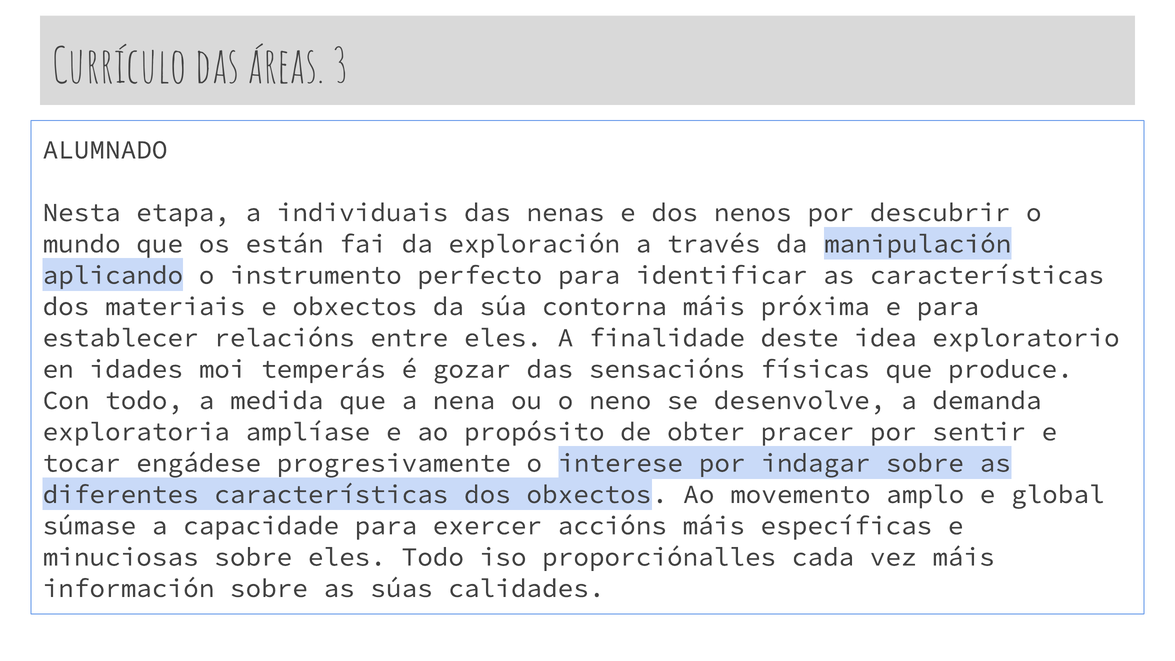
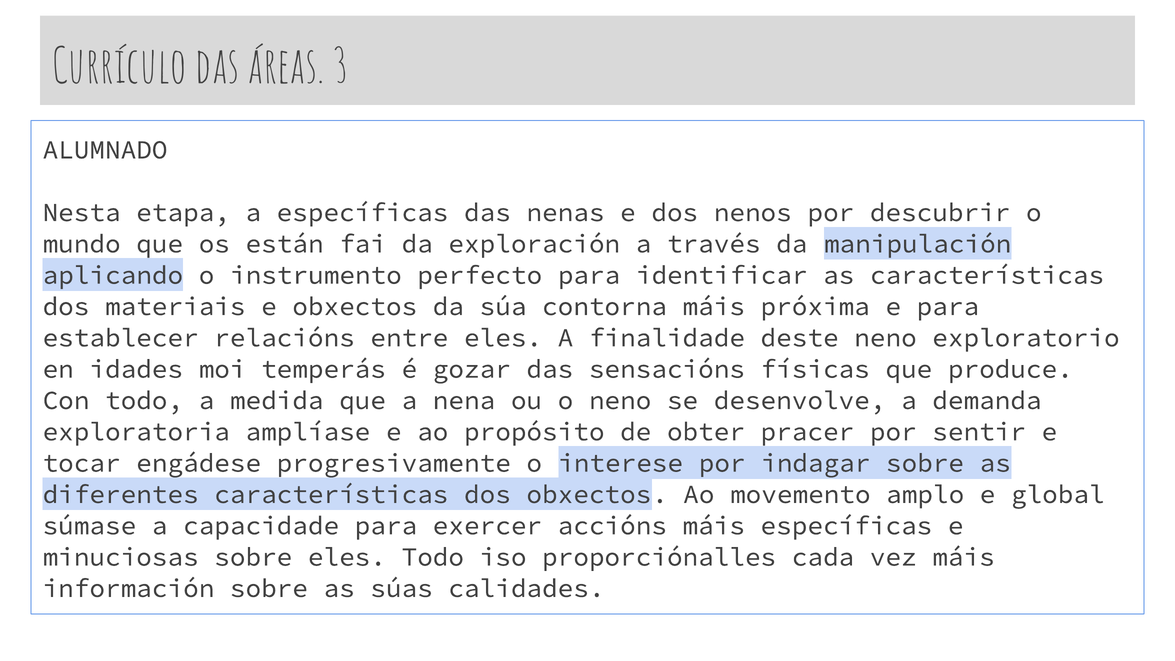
a individuais: individuais -> específicas
deste idea: idea -> neno
